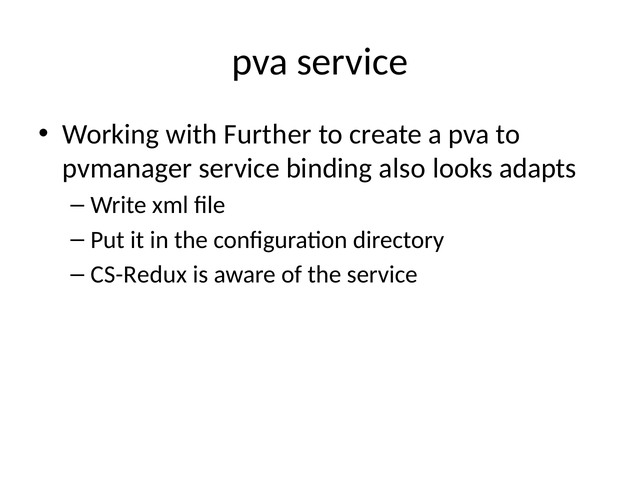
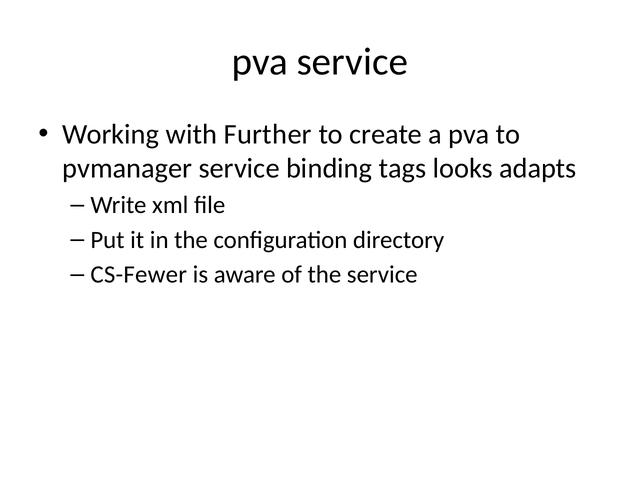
also: also -> tags
CS-Redux: CS-Redux -> CS-Fewer
